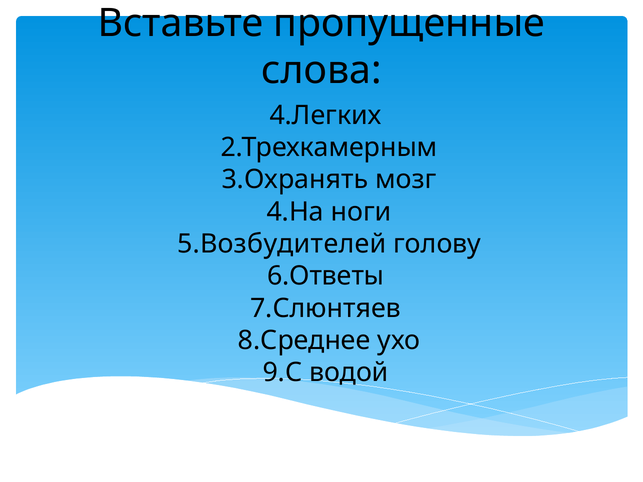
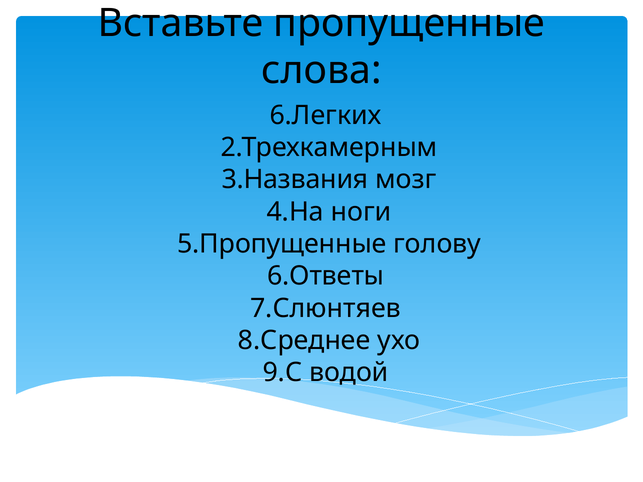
4.Легких: 4.Легких -> 6.Легких
3.Охранять: 3.Охранять -> 3.Названия
5.Возбудителей: 5.Возбудителей -> 5.Пропущенные
